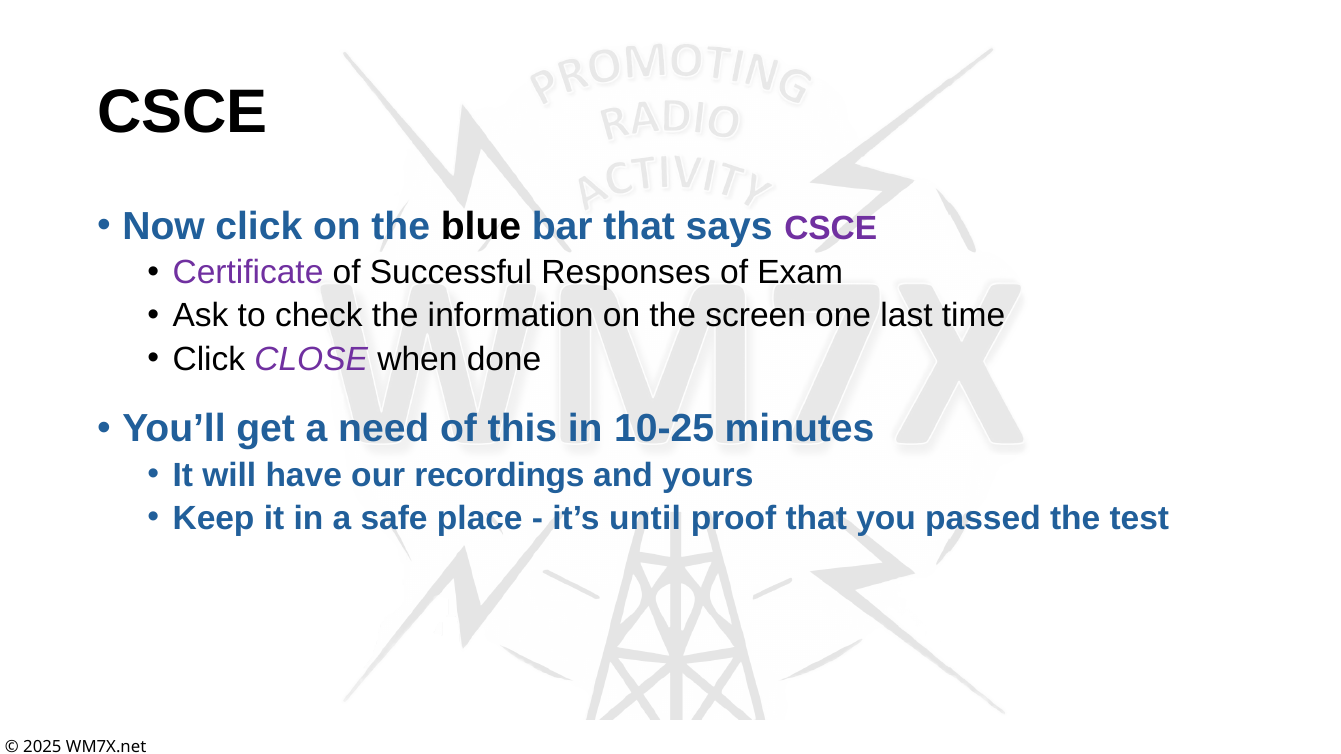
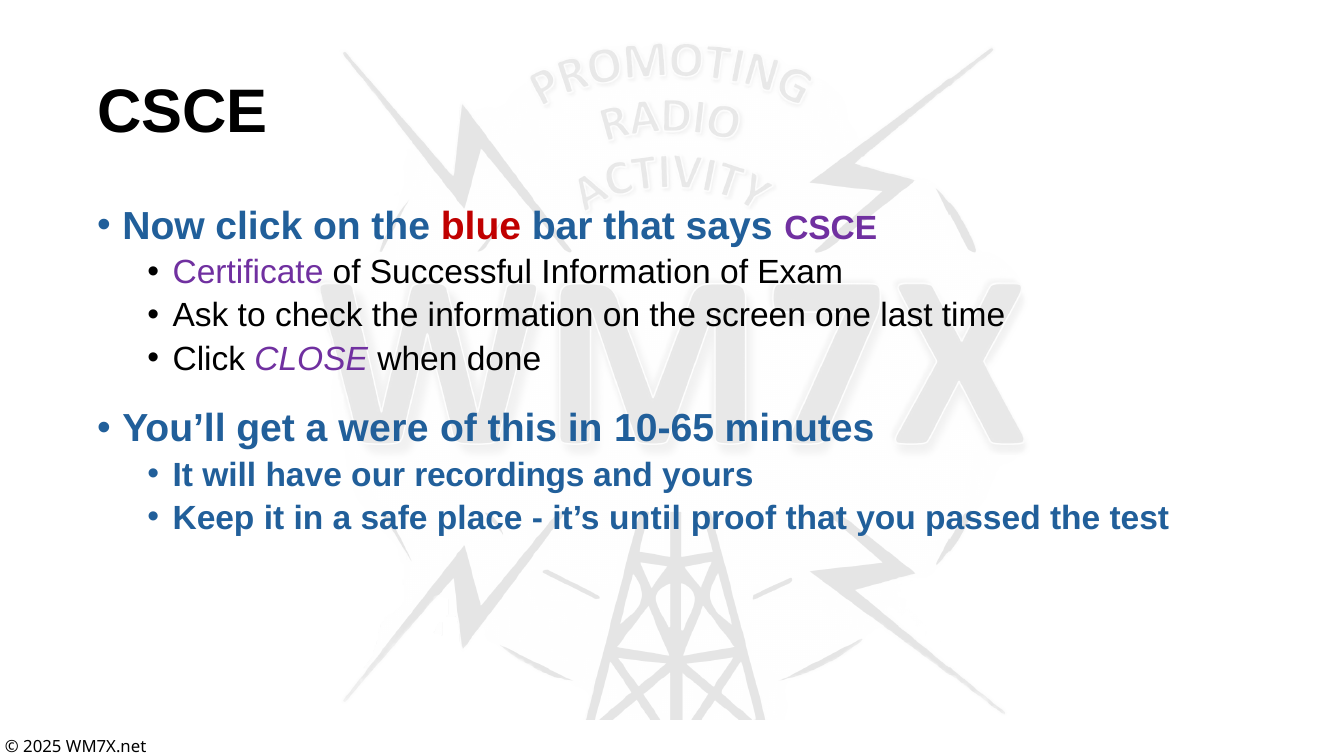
blue colour: black -> red
Successful Responses: Responses -> Information
need: need -> were
10-25: 10-25 -> 10-65
